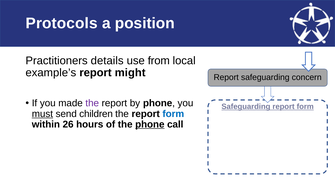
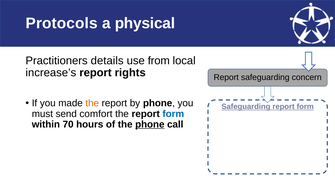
position: position -> physical
example’s: example’s -> increase’s
might: might -> rights
the at (92, 103) colour: purple -> orange
must underline: present -> none
children: children -> comfort
26: 26 -> 70
